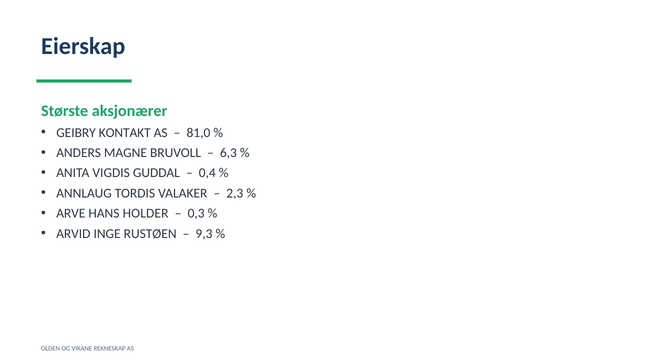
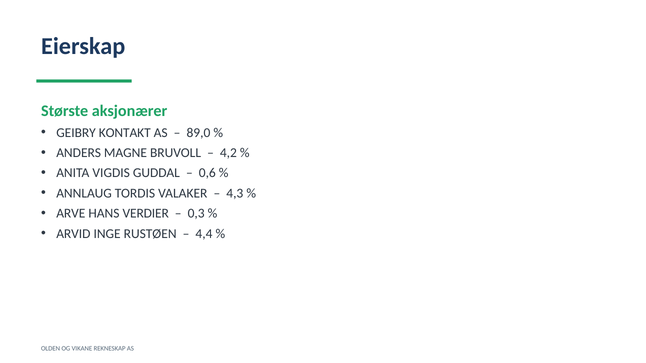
81,0: 81,0 -> 89,0
6,3: 6,3 -> 4,2
0,4: 0,4 -> 0,6
2,3: 2,3 -> 4,3
HOLDER: HOLDER -> VERDIER
9,3: 9,3 -> 4,4
